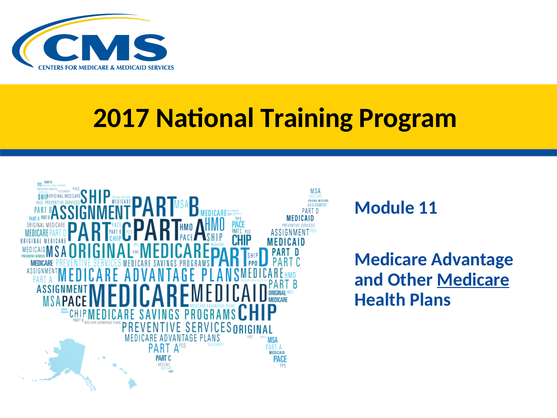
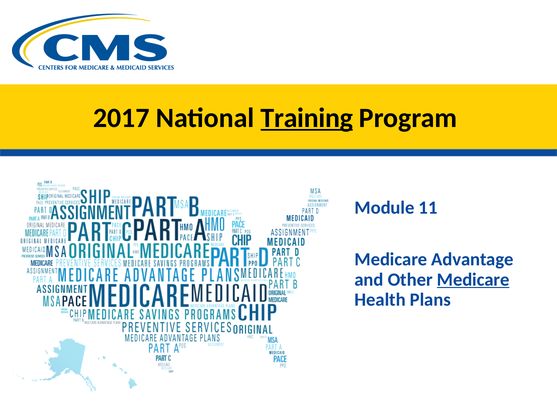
Training underline: none -> present
